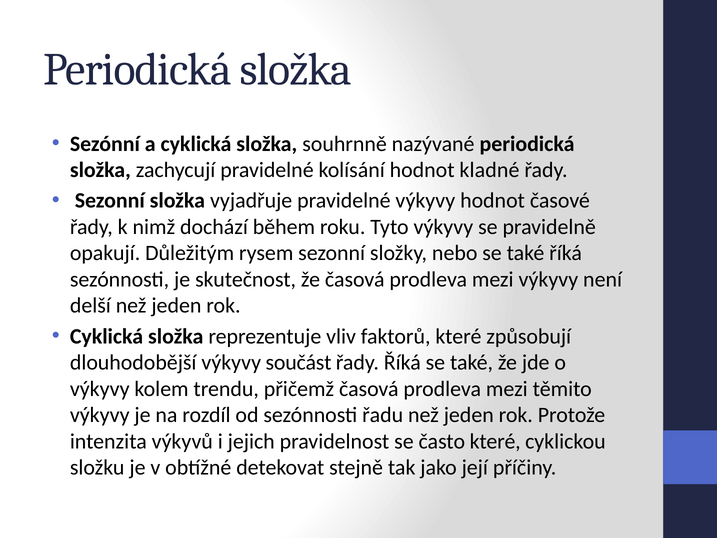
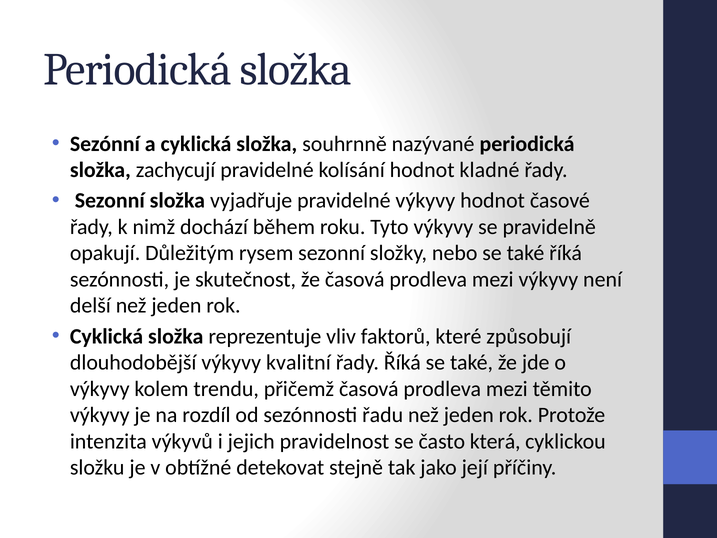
součást: součást -> kvalitní
často které: které -> která
